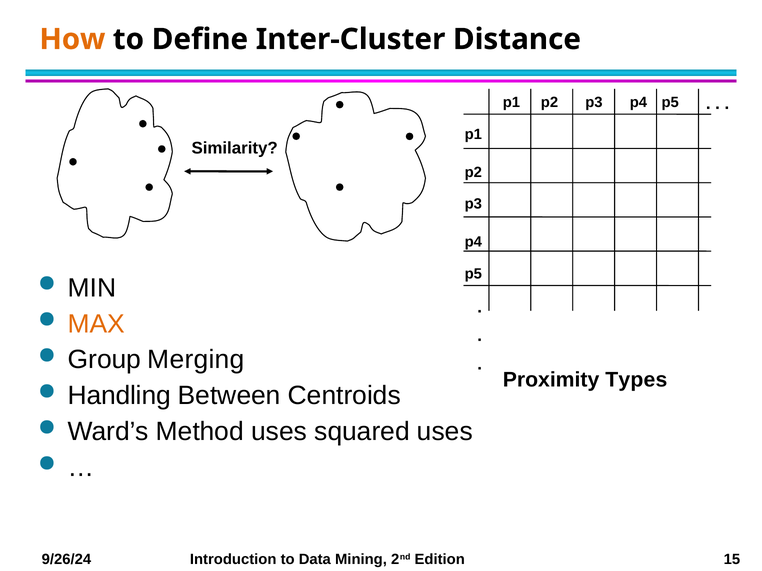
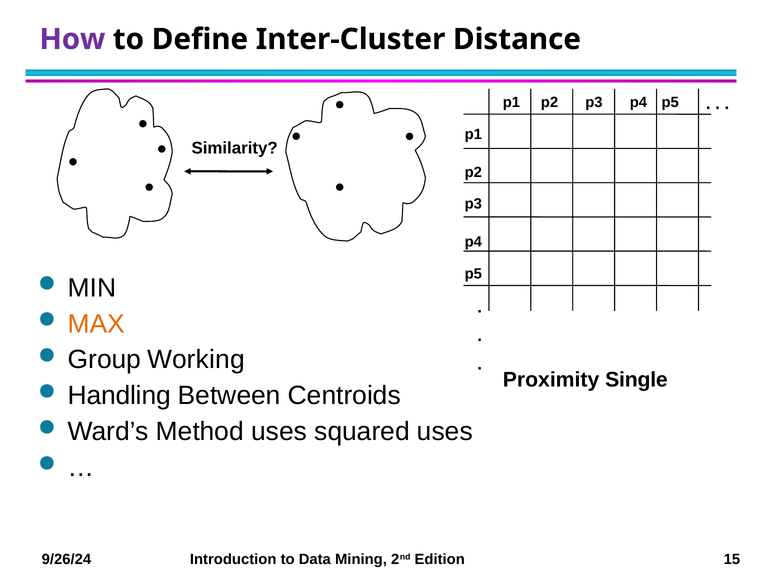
How colour: orange -> purple
Merging: Merging -> Working
Types: Types -> Single
